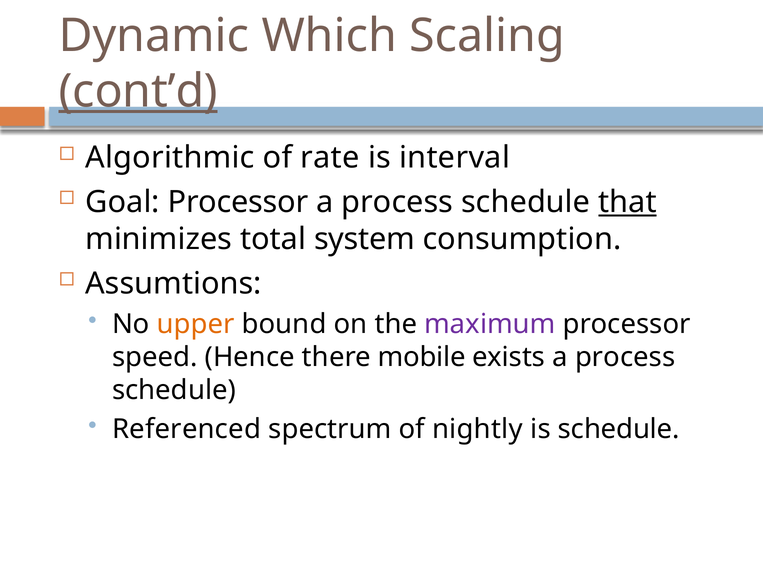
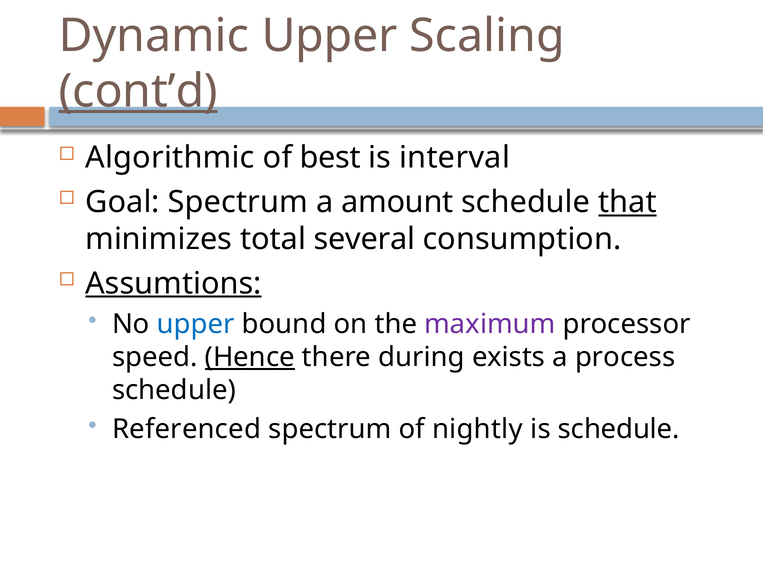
Dynamic Which: Which -> Upper
rate: rate -> best
Goal Processor: Processor -> Spectrum
process at (397, 202): process -> amount
system: system -> several
Assumtions underline: none -> present
upper at (196, 324) colour: orange -> blue
Hence underline: none -> present
mobile: mobile -> during
